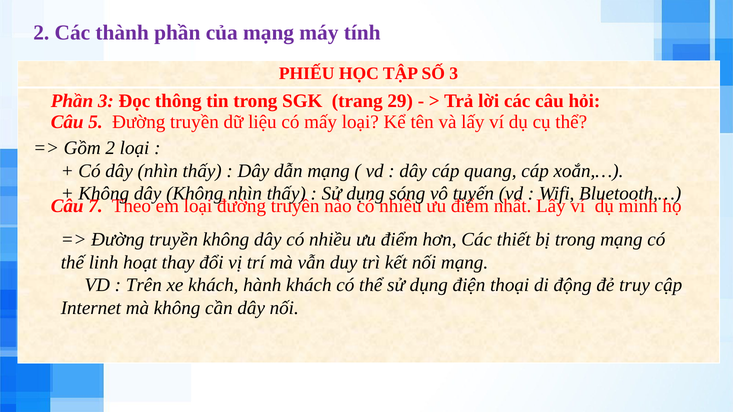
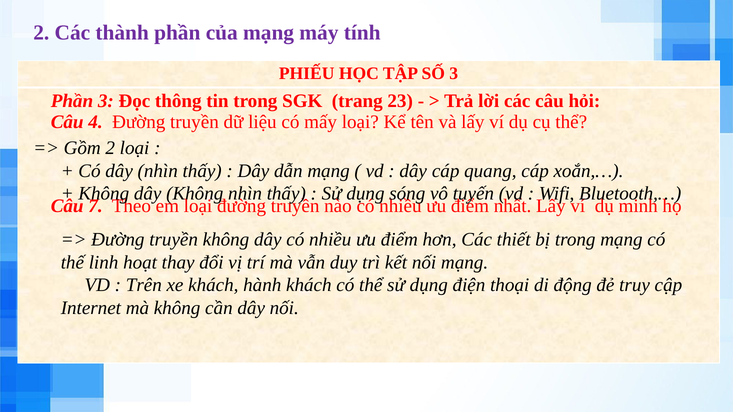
29: 29 -> 23
5: 5 -> 4
